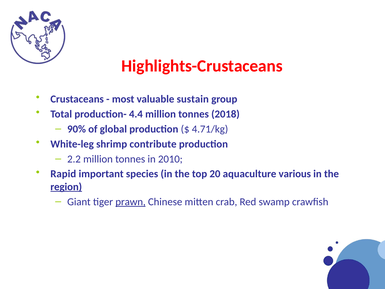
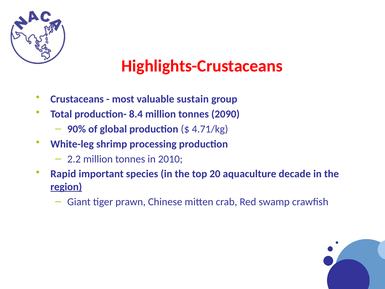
4.4: 4.4 -> 8.4
2018: 2018 -> 2090
contribute: contribute -> processing
various: various -> decade
prawn underline: present -> none
